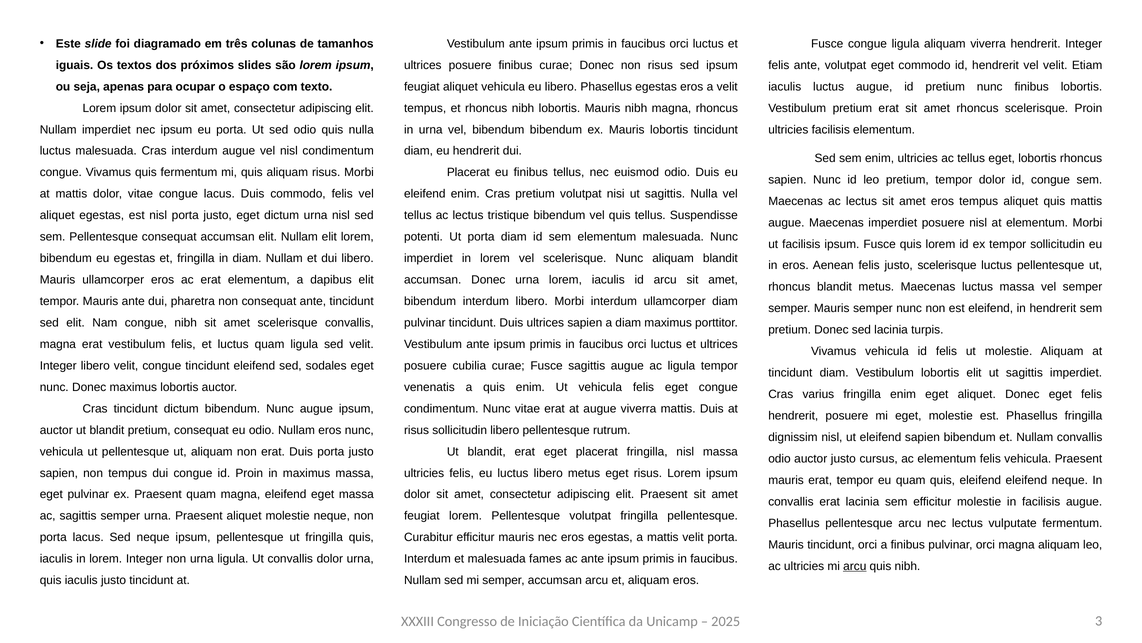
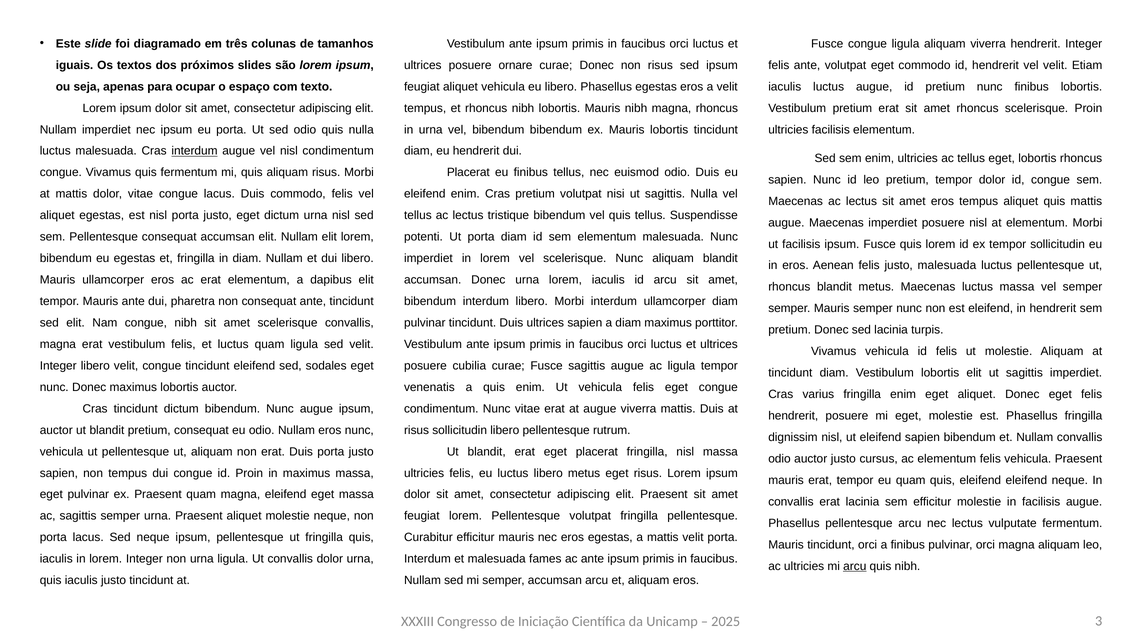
posuere finibus: finibus -> ornare
interdum at (194, 151) underline: none -> present
justo scelerisque: scelerisque -> malesuada
